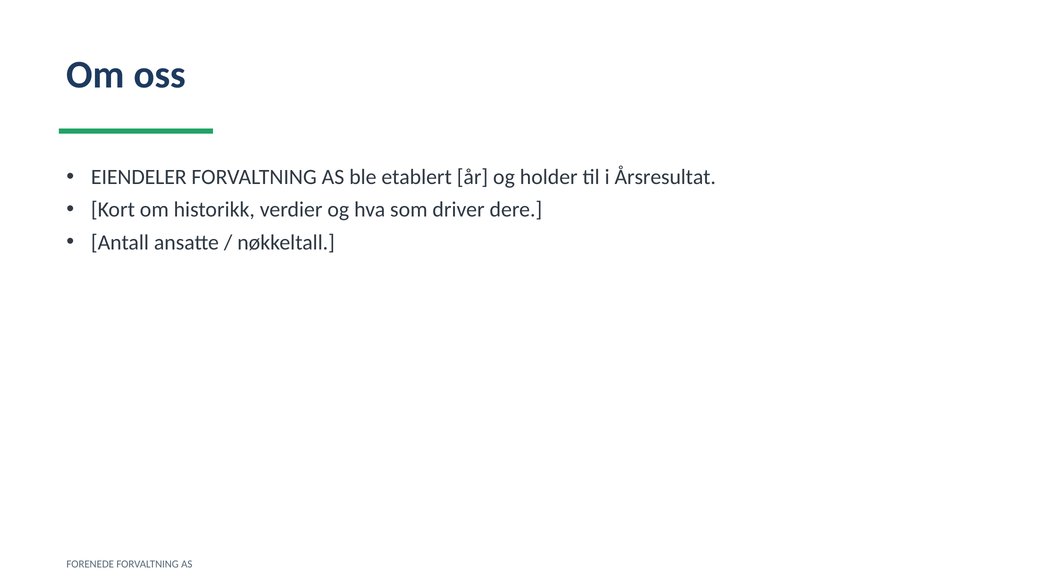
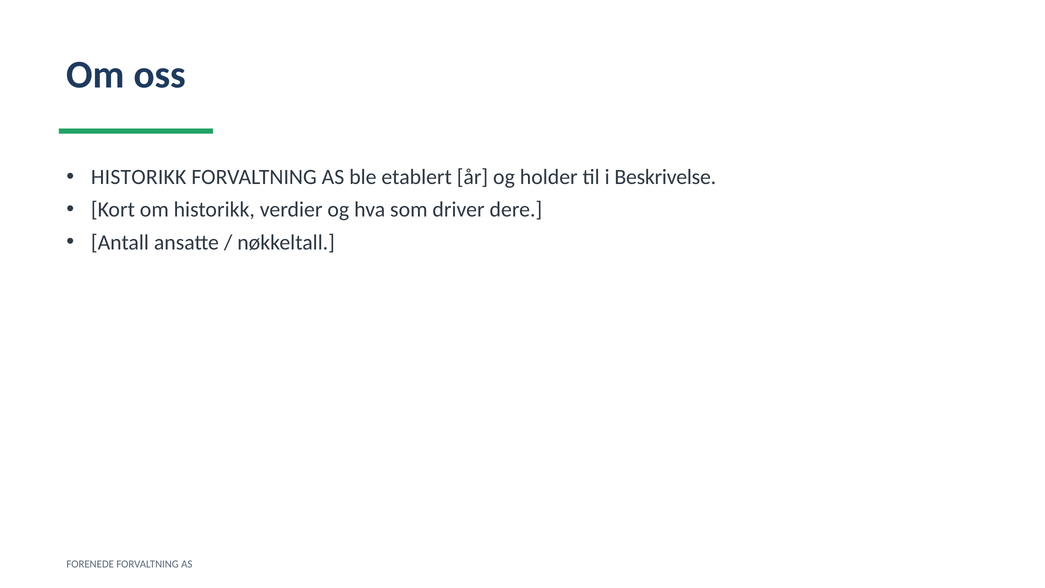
EIENDELER at (139, 177): EIENDELER -> HISTORIKK
Årsresultat: Årsresultat -> Beskrivelse
